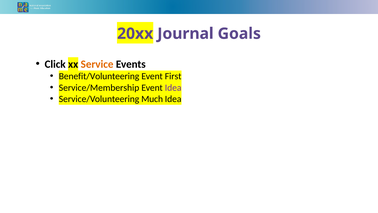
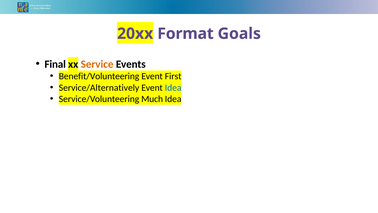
Journal: Journal -> Format
Click: Click -> Final
Service/Membership: Service/Membership -> Service/Alternatively
Idea at (173, 88) colour: purple -> blue
